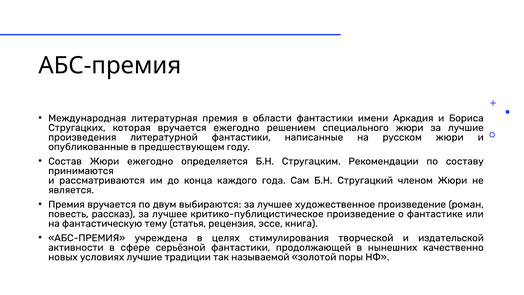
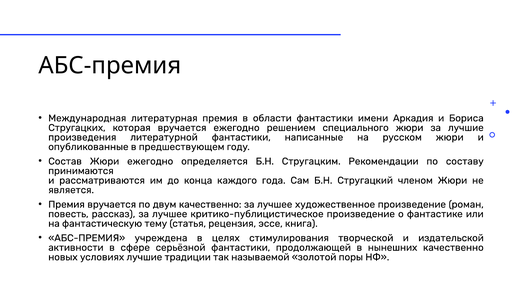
двум выбираются: выбираются -> качественно
